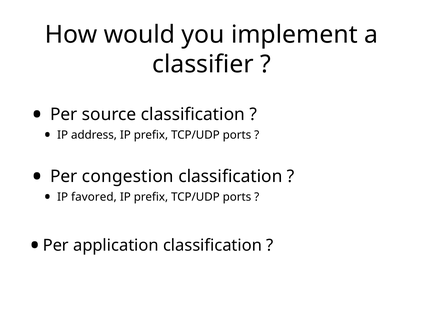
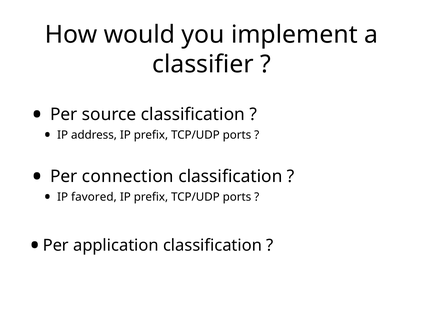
congestion: congestion -> connection
